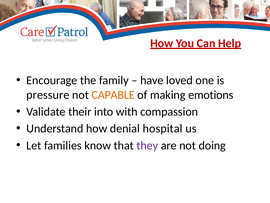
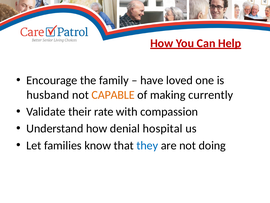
pressure: pressure -> husband
emotions: emotions -> currently
into: into -> rate
they colour: purple -> blue
